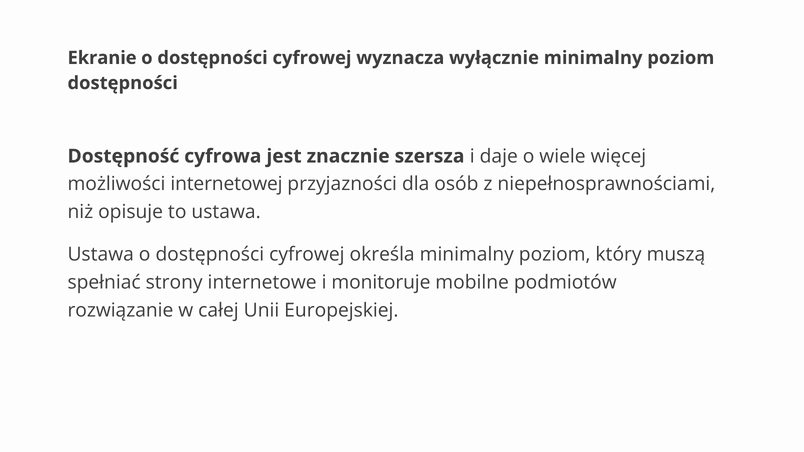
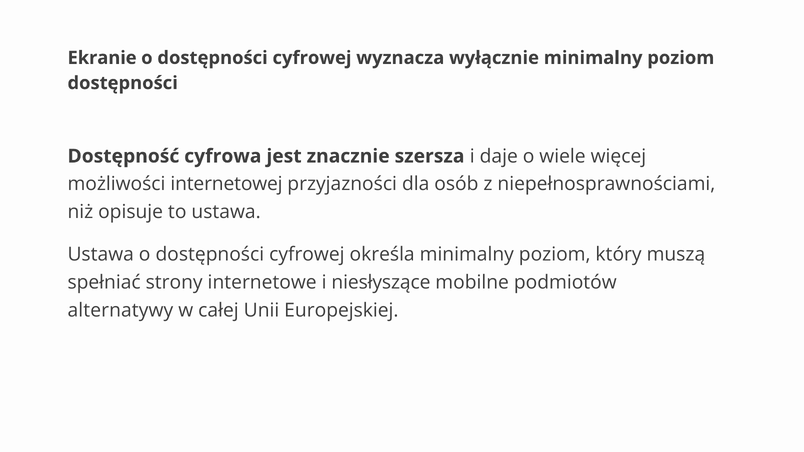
monitoruje: monitoruje -> niesłyszące
rozwiązanie: rozwiązanie -> alternatywy
